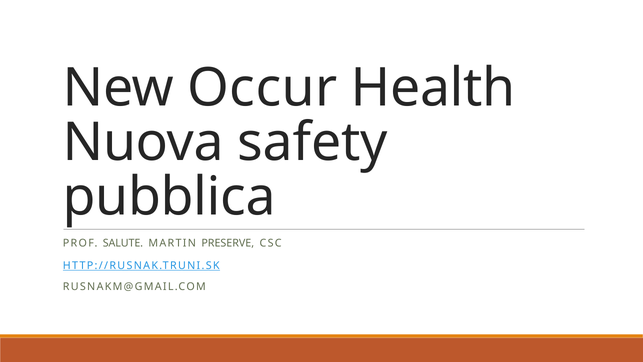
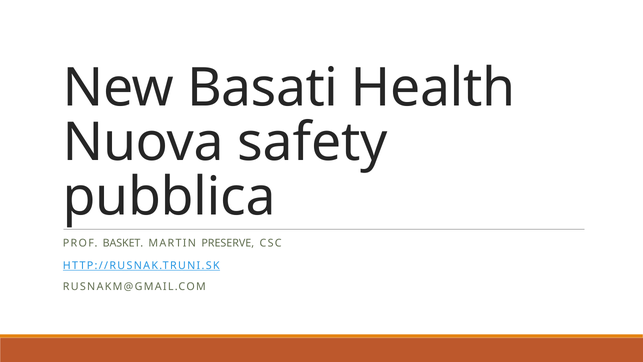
Occur: Occur -> Basati
SALUTE: SALUTE -> BASKET
